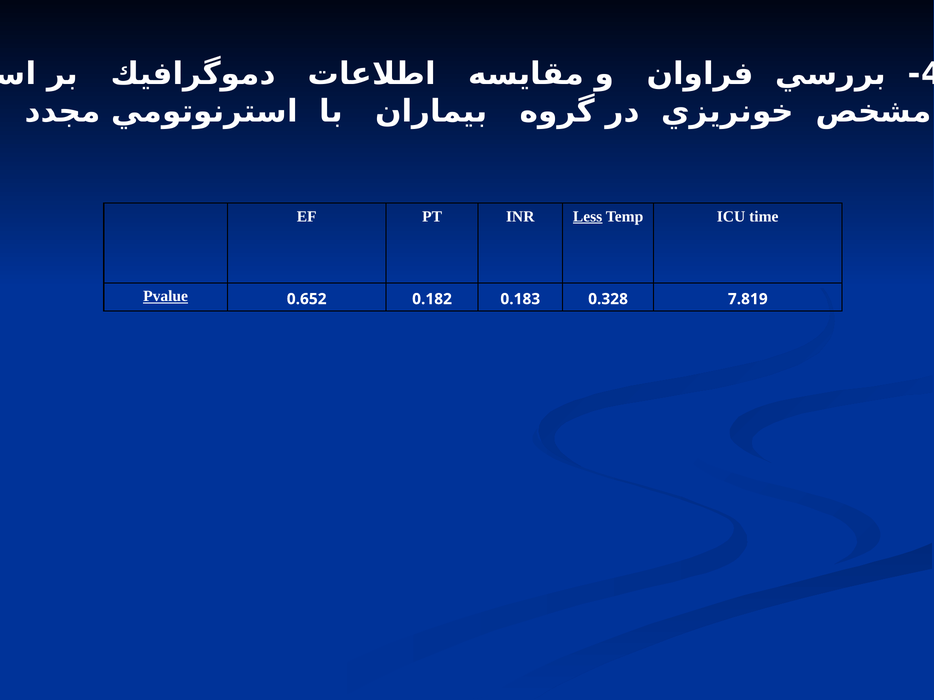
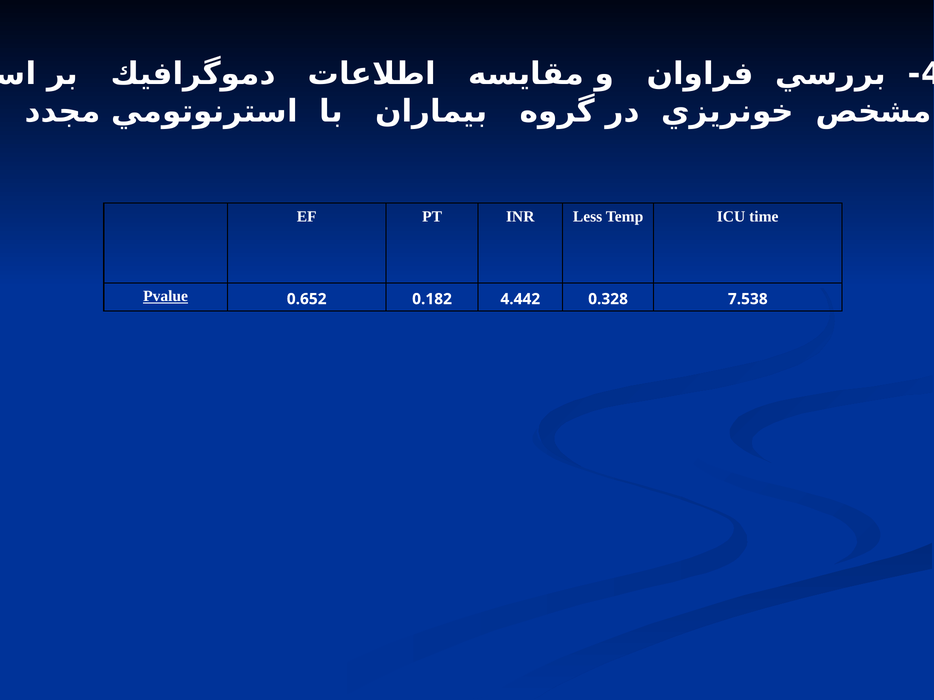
Less underline: present -> none
0.183: 0.183 -> 4.442
7.819: 7.819 -> 7.538
